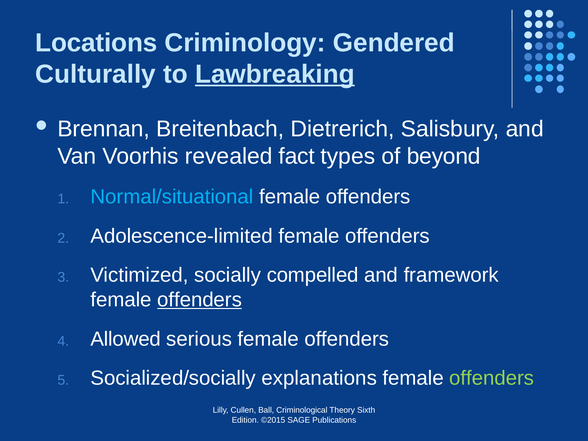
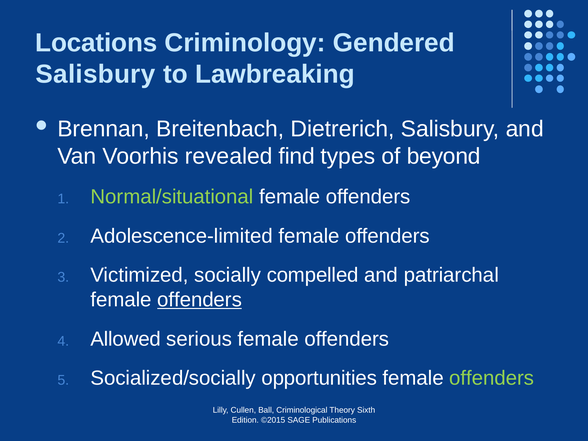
Culturally at (96, 74): Culturally -> Salisbury
Lawbreaking underline: present -> none
fact: fact -> find
Normal/situational colour: light blue -> light green
framework: framework -> patriarchal
explanations: explanations -> opportunities
